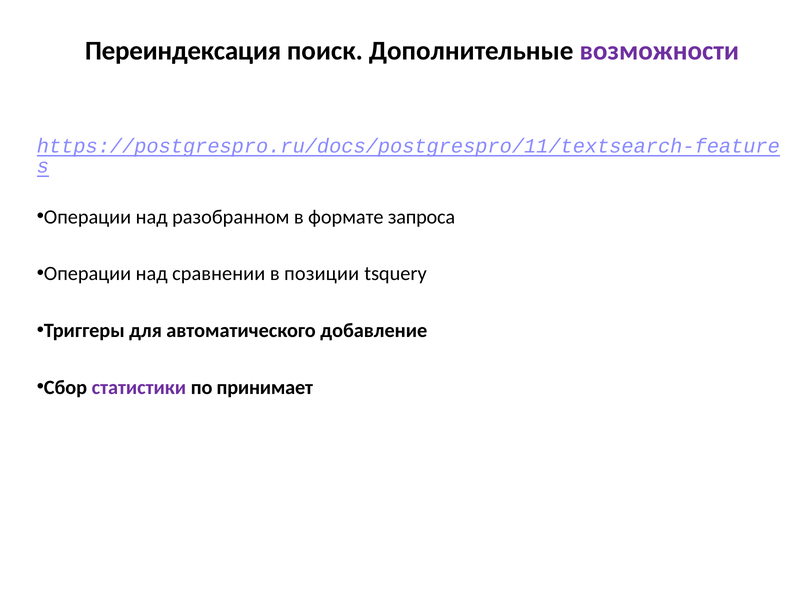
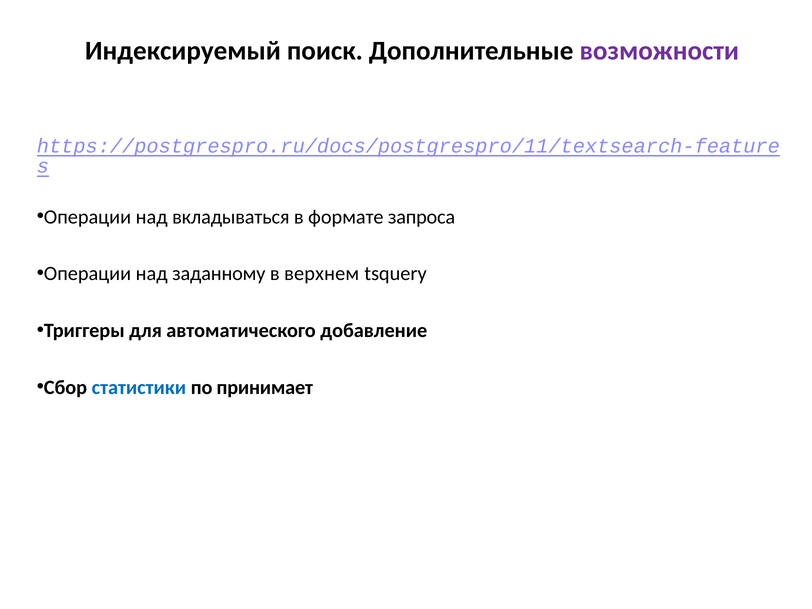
Переиндексация: Переиндексация -> Индексируемый
разобранном: разобранном -> вкладываться
сравнении: сравнении -> заданному
позиции: позиции -> верхнем
статистики colour: purple -> blue
